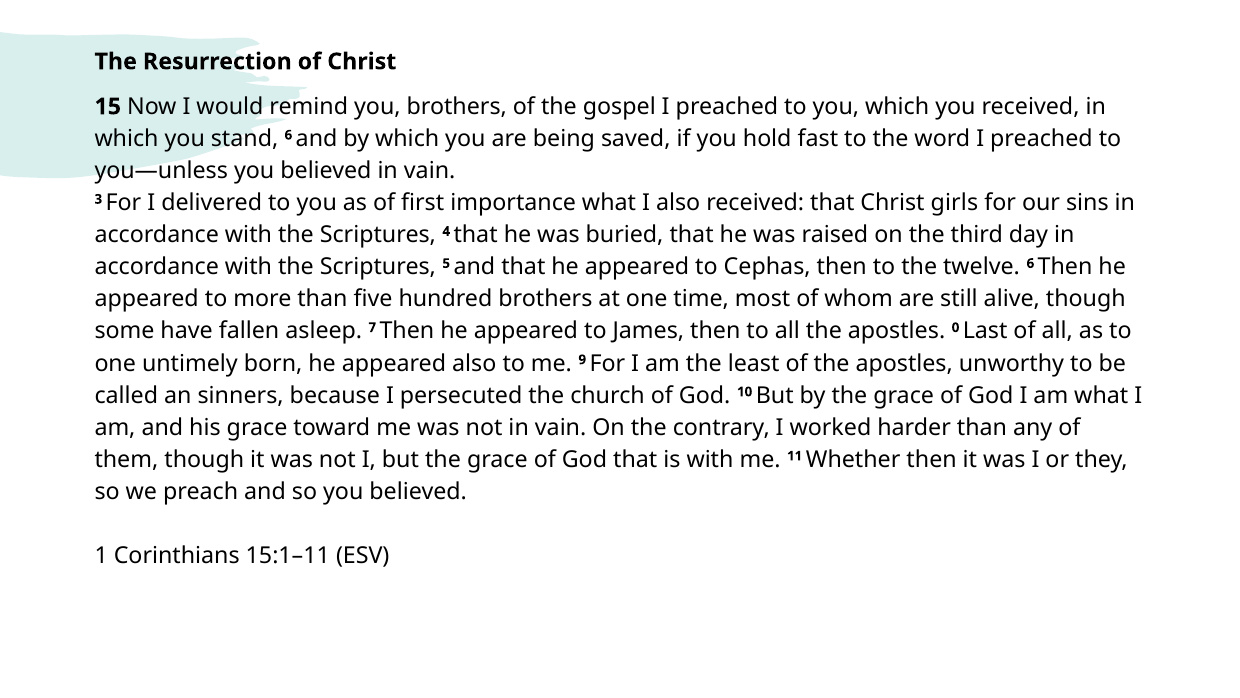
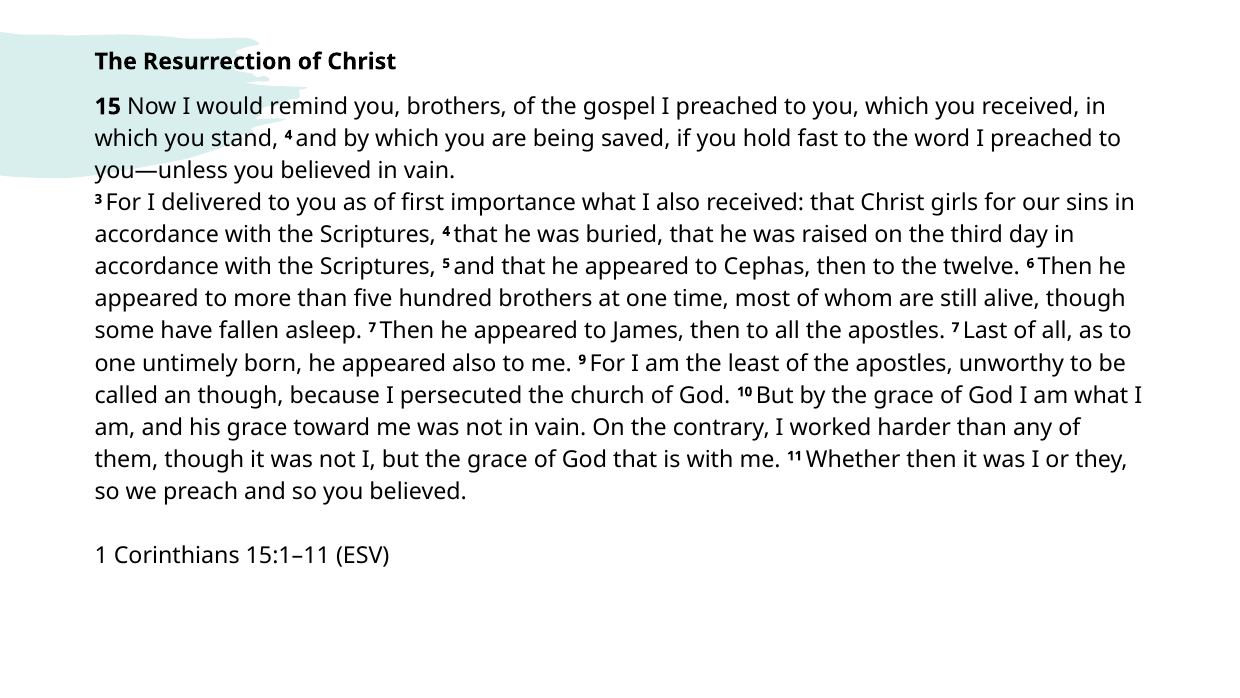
stand 6: 6 -> 4
apostles 0: 0 -> 7
an sinners: sinners -> though
